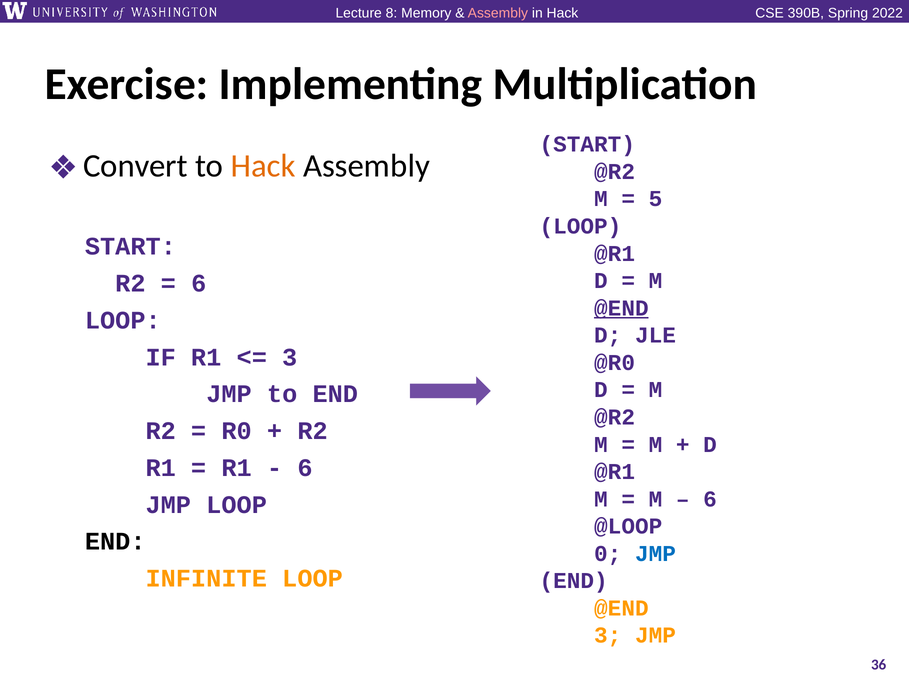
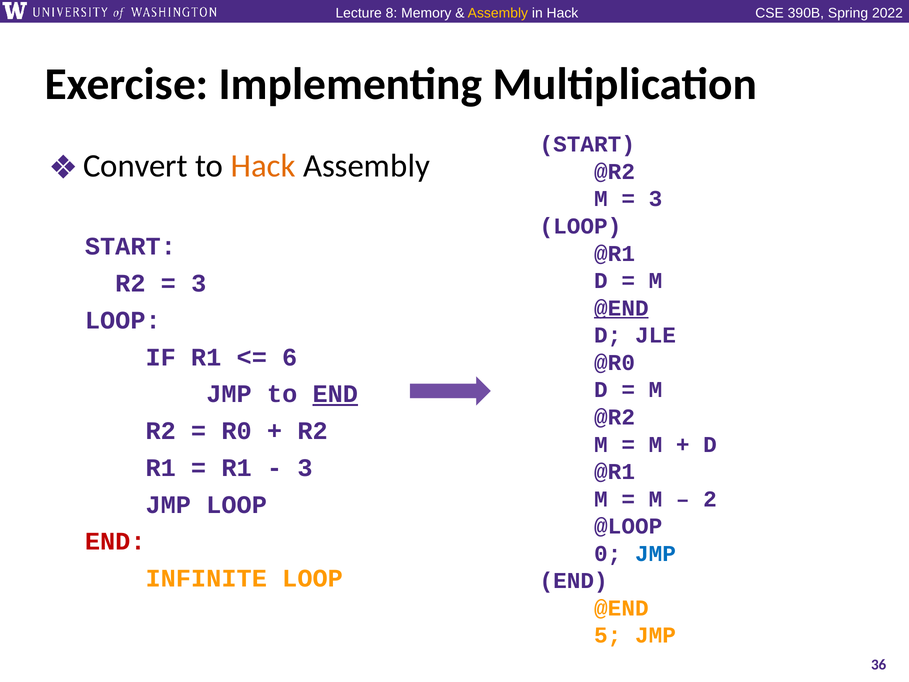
Assembly at (498, 13) colour: pink -> yellow
5 at (655, 199): 5 -> 3
6 at (199, 283): 6 -> 3
3 at (290, 357): 3 -> 6
END at (335, 394) underline: none -> present
6 at (305, 468): 6 -> 3
6 at (710, 499): 6 -> 2
END at (115, 541) colour: black -> red
3 at (608, 635): 3 -> 5
